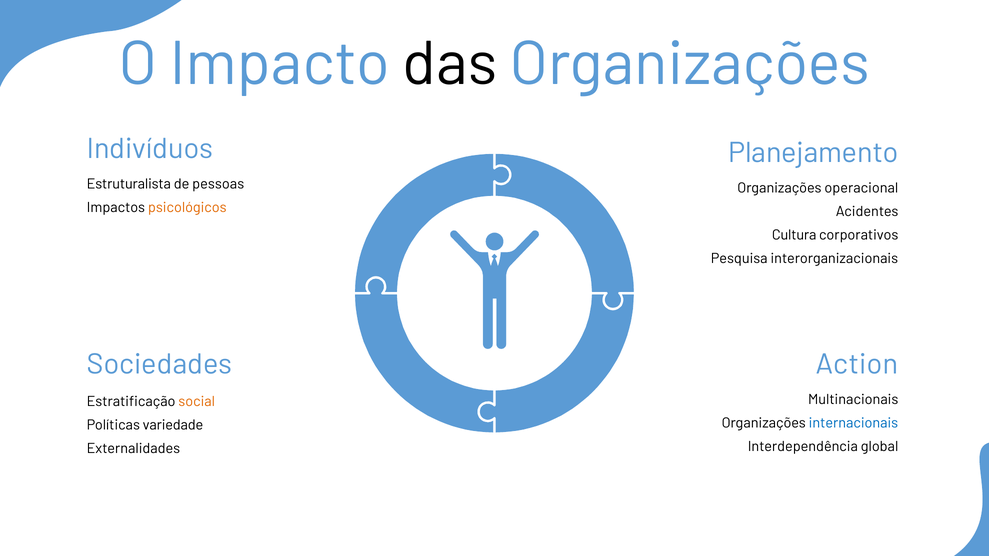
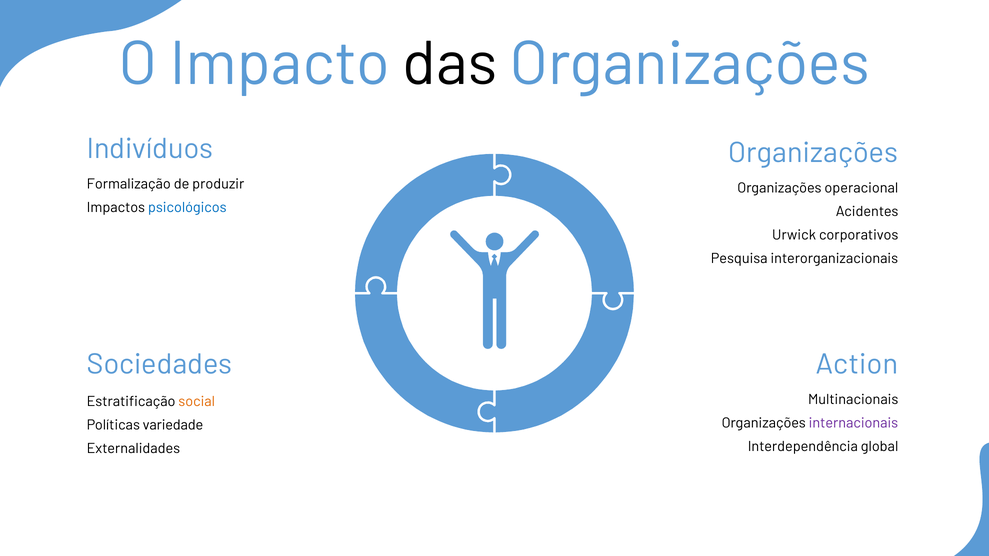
Planejamento at (813, 153): Planejamento -> Organizações
Estruturalista: Estruturalista -> Formalização
pessoas: pessoas -> produzir
psicológicos colour: orange -> blue
Cultura: Cultura -> Urwick
internacionais colour: blue -> purple
